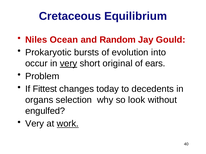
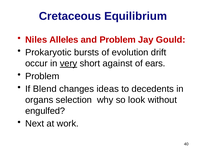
Ocean: Ocean -> Alleles
and Random: Random -> Problem
into: into -> drift
original: original -> against
Fittest: Fittest -> Blend
today: today -> ideas
Very at (35, 124): Very -> Next
work underline: present -> none
